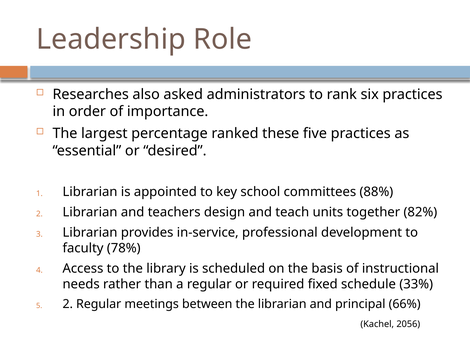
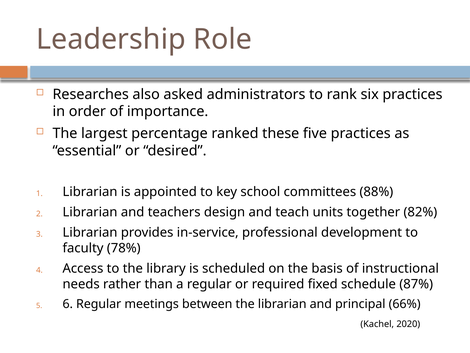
33%: 33% -> 87%
5 2: 2 -> 6
2056: 2056 -> 2020
